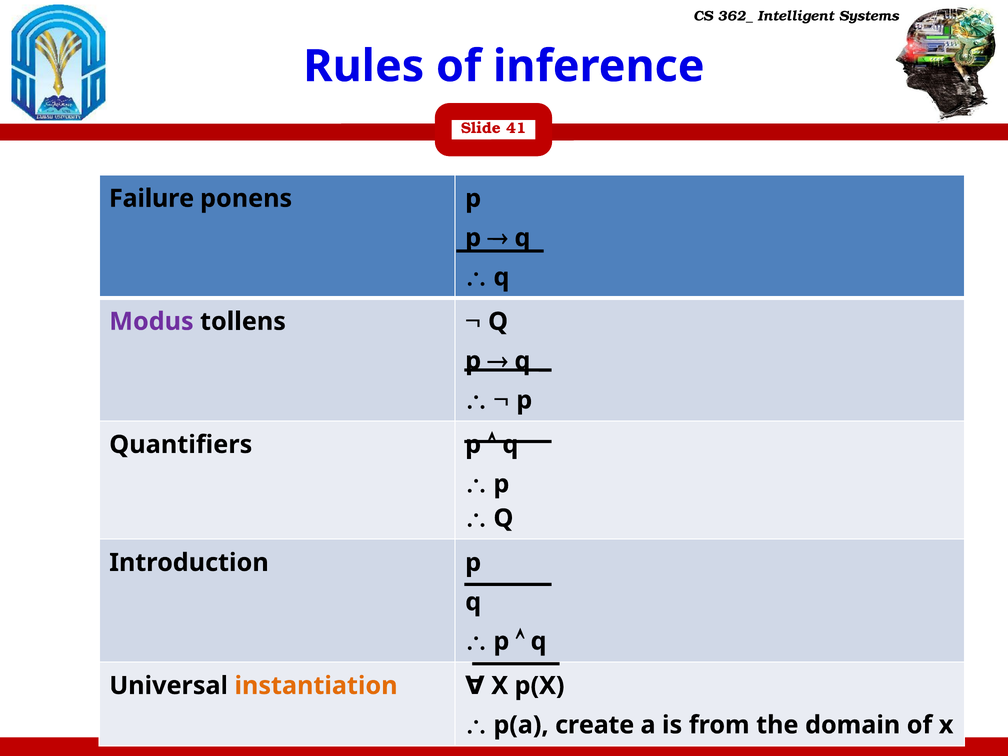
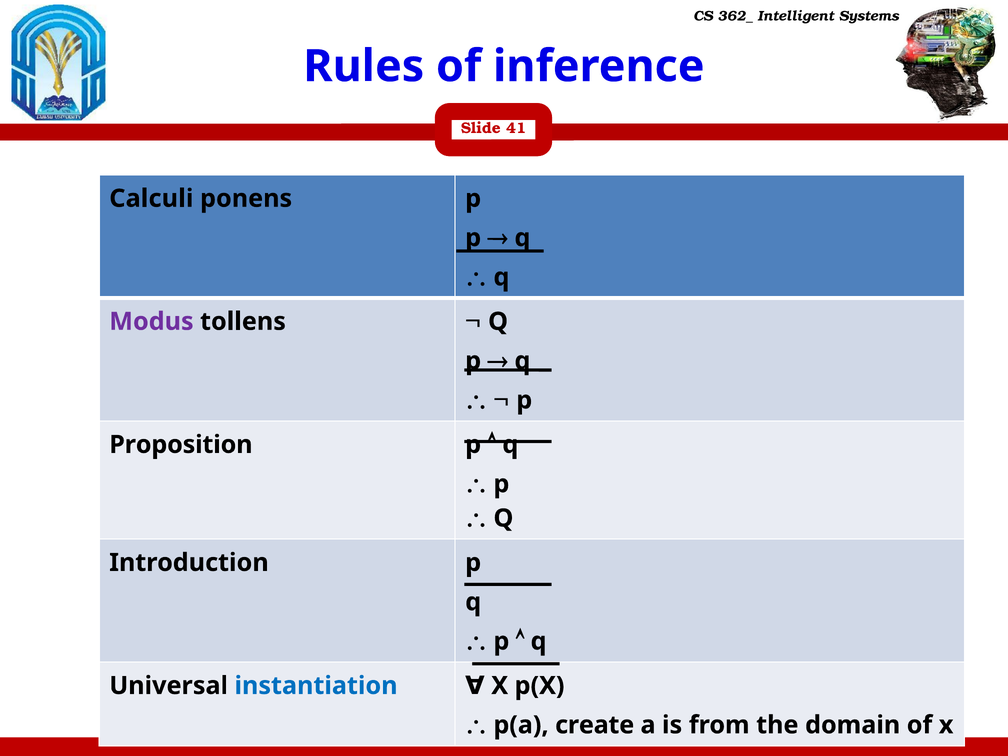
Failure: Failure -> Calculi
Quantiﬁers: Quantiﬁers -> Proposition
instantiation colour: orange -> blue
